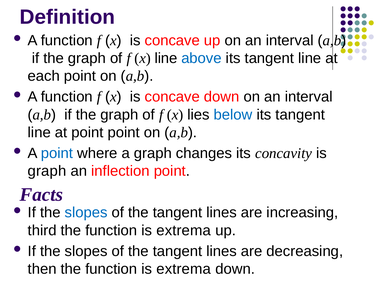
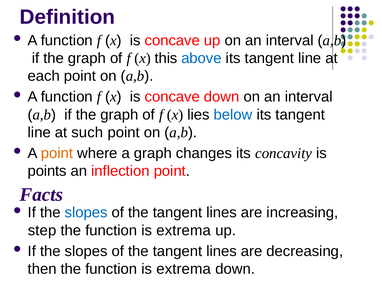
x line: line -> this
at point: point -> such
point at (57, 153) colour: blue -> orange
graph at (47, 171): graph -> points
third: third -> step
